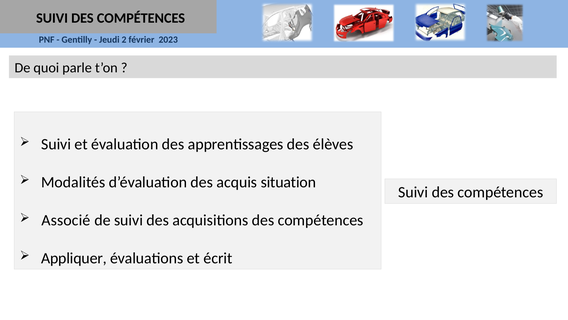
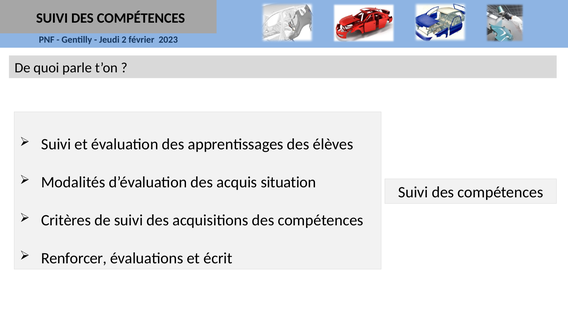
Associé: Associé -> Critères
Appliquer: Appliquer -> Renforcer
